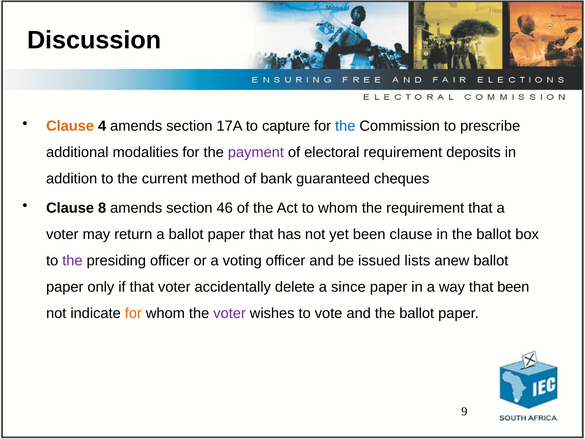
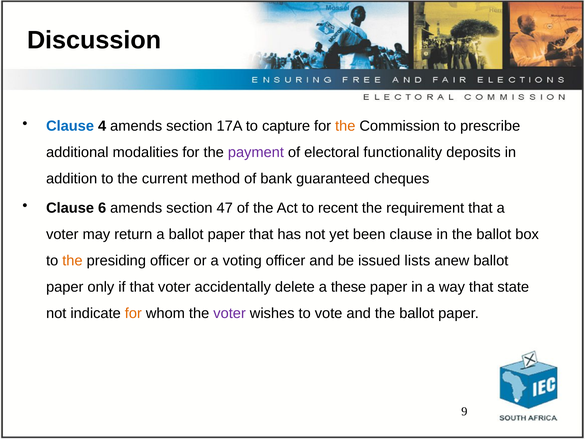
Clause at (70, 126) colour: orange -> blue
the at (345, 126) colour: blue -> orange
electoral requirement: requirement -> functionality
8: 8 -> 6
46: 46 -> 47
to whom: whom -> recent
the at (72, 261) colour: purple -> orange
since: since -> these
that been: been -> state
